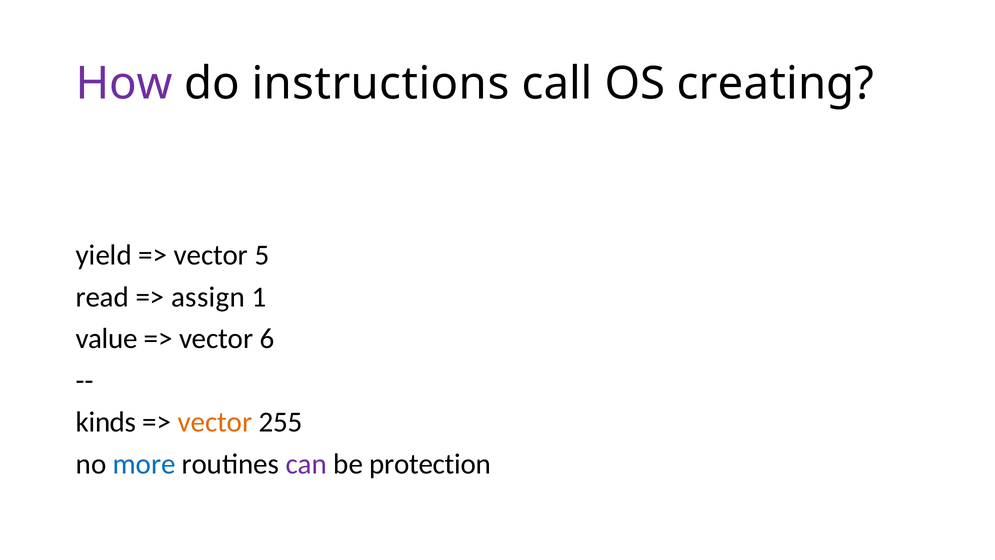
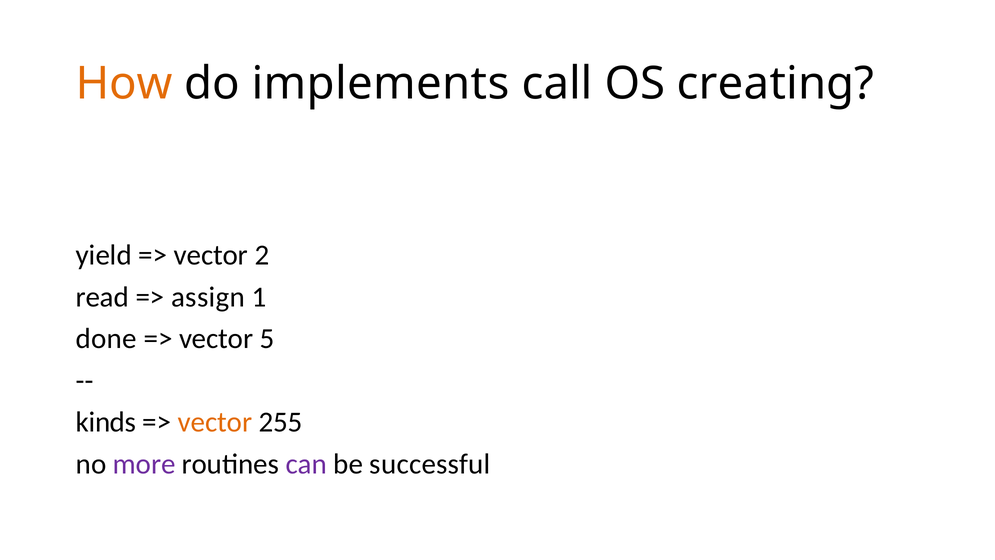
How colour: purple -> orange
instructions: instructions -> implements
5: 5 -> 2
value: value -> done
6: 6 -> 5
more colour: blue -> purple
protection: protection -> successful
